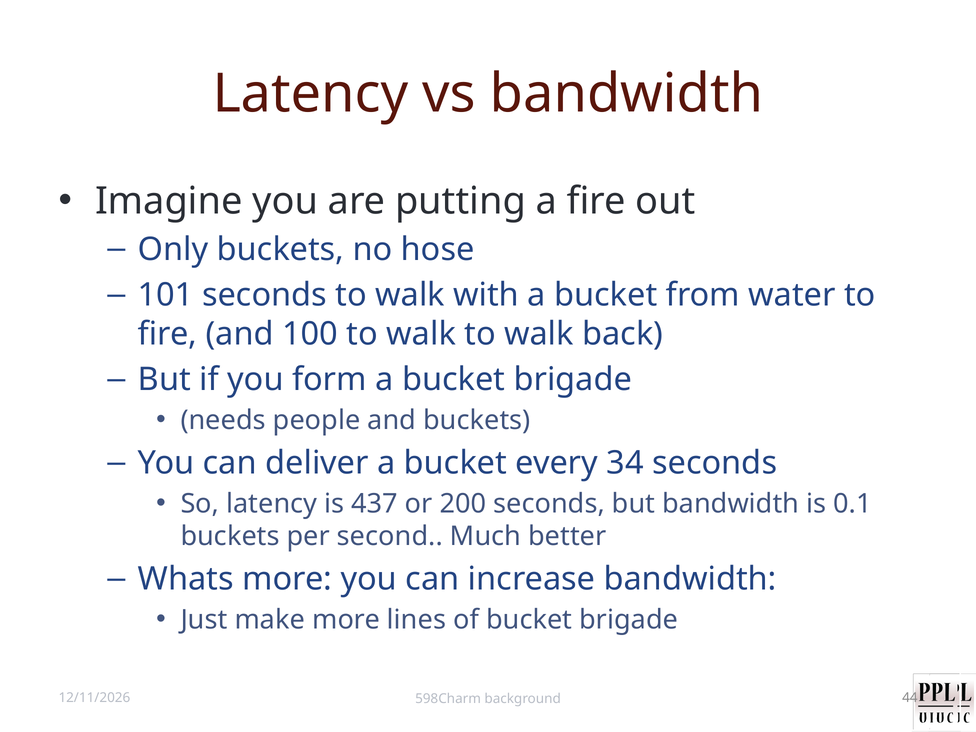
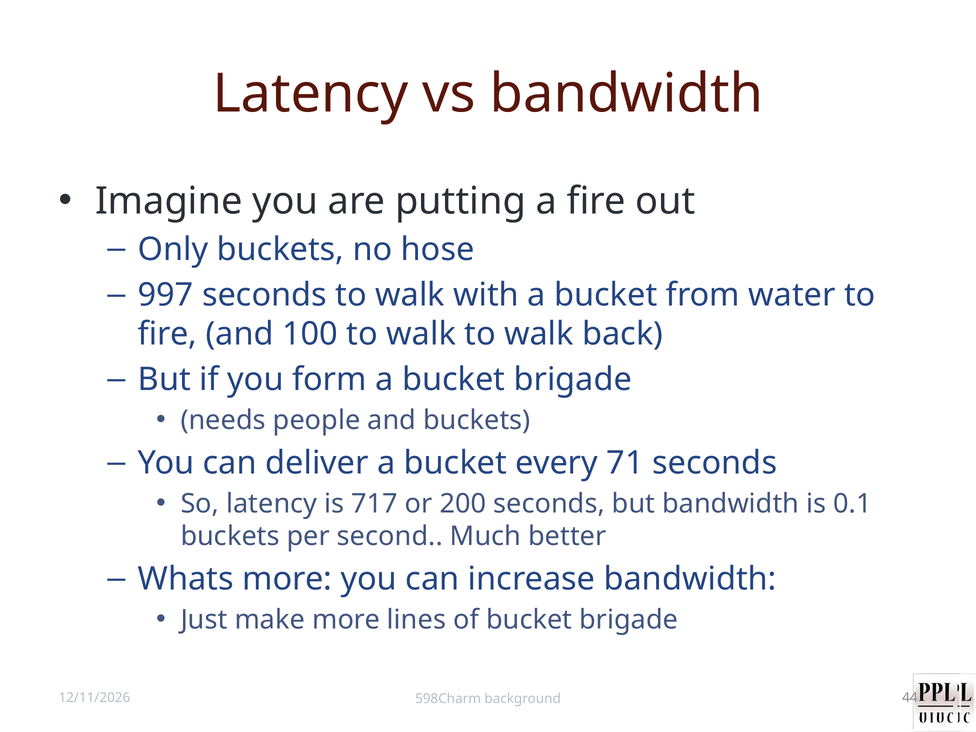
101: 101 -> 997
34: 34 -> 71
437: 437 -> 717
